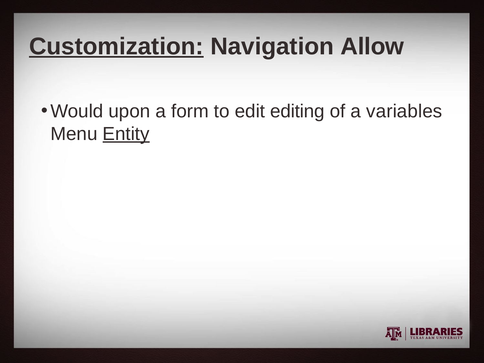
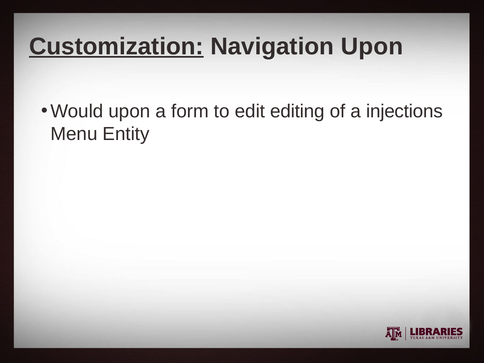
Navigation Allow: Allow -> Upon
variables: variables -> injections
Entity underline: present -> none
